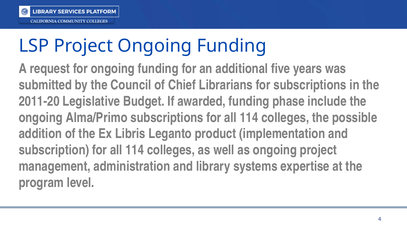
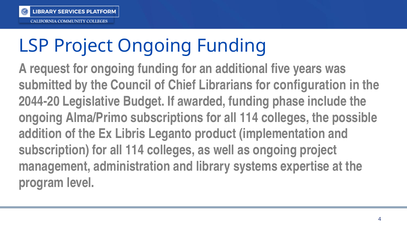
for subscriptions: subscriptions -> configuration
2011-20: 2011-20 -> 2044-20
